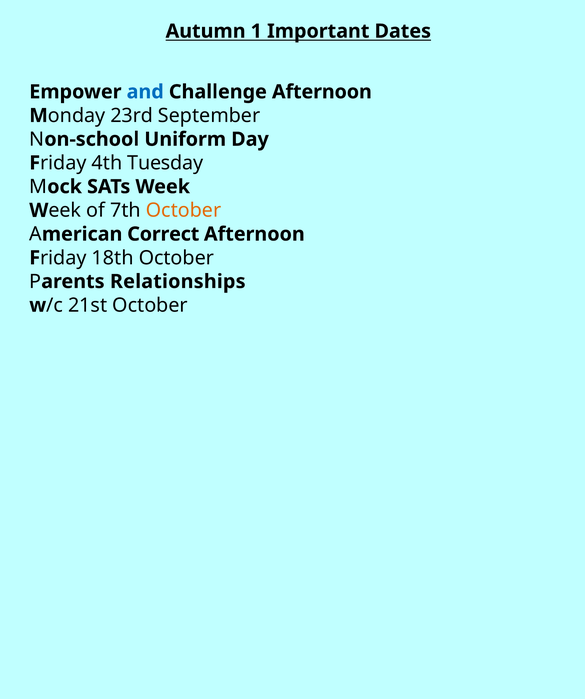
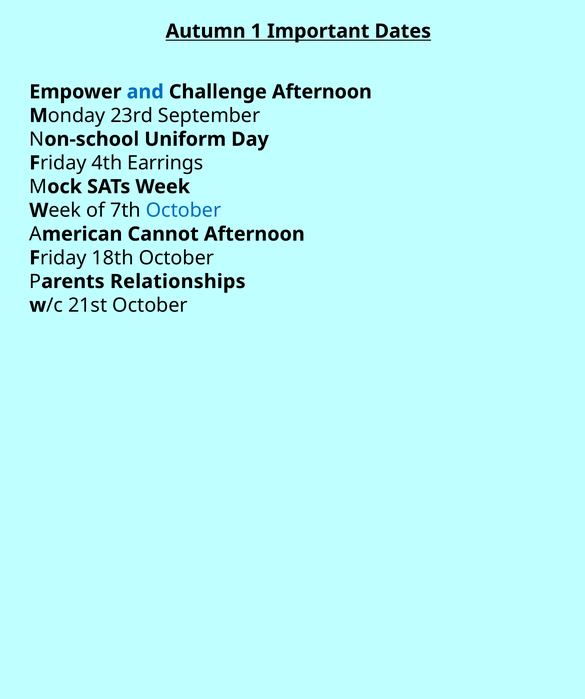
Tuesday: Tuesday -> Earrings
October at (183, 210) colour: orange -> blue
Correct: Correct -> Cannot
